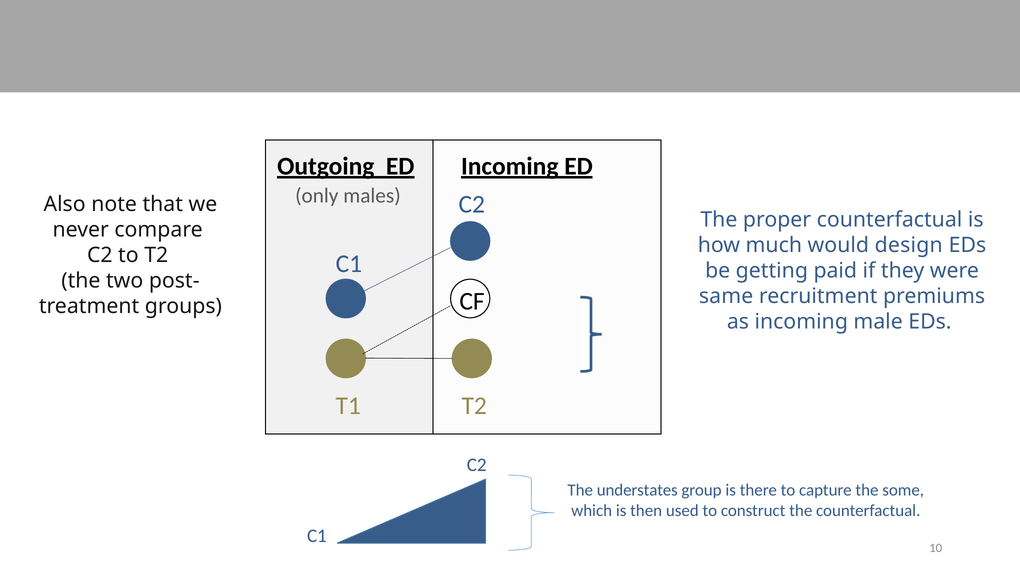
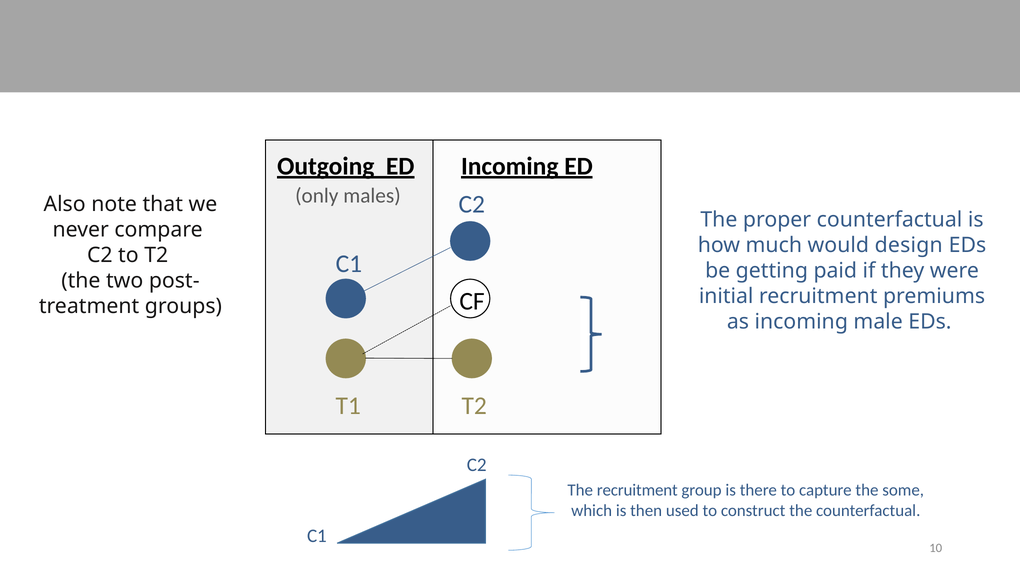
same: same -> initial
The understates: understates -> recruitment
